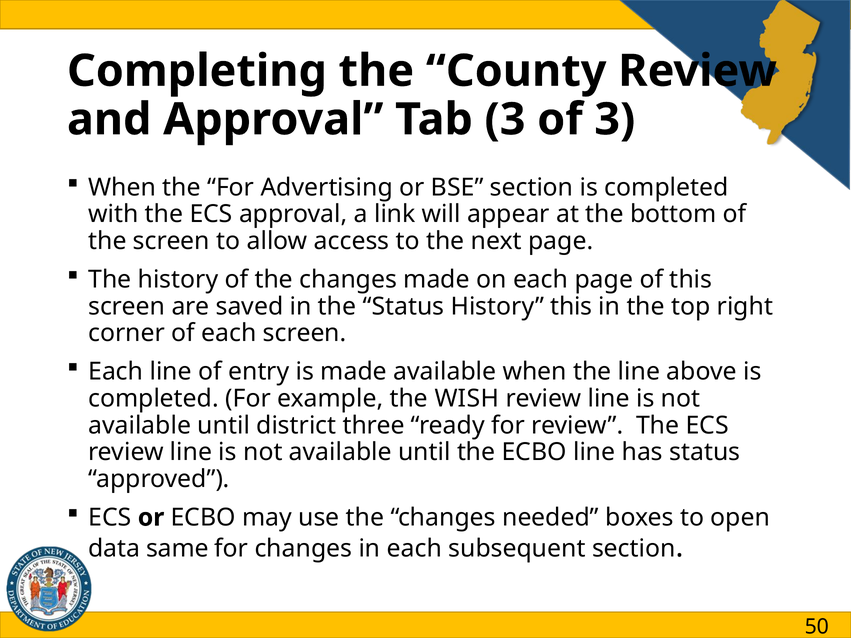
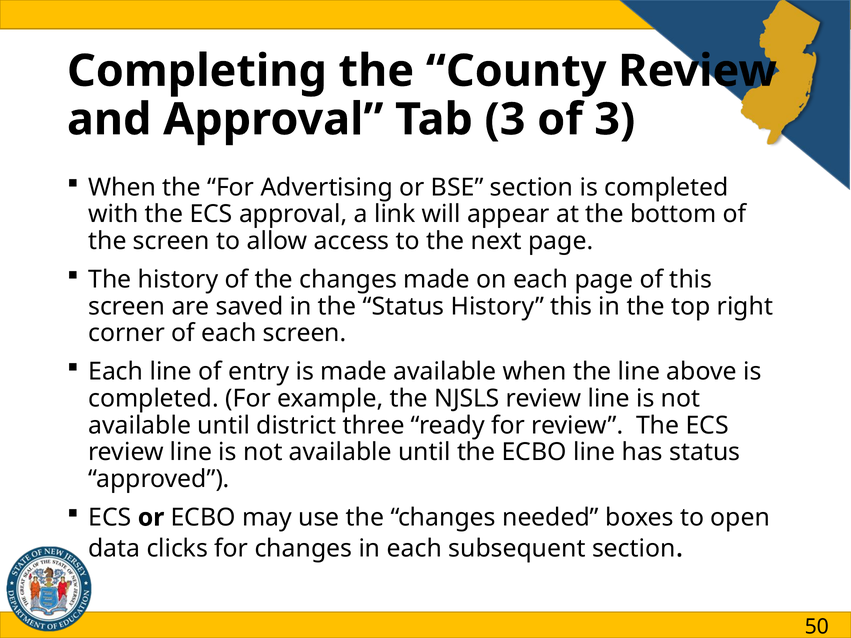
WISH: WISH -> NJSLS
same: same -> clicks
